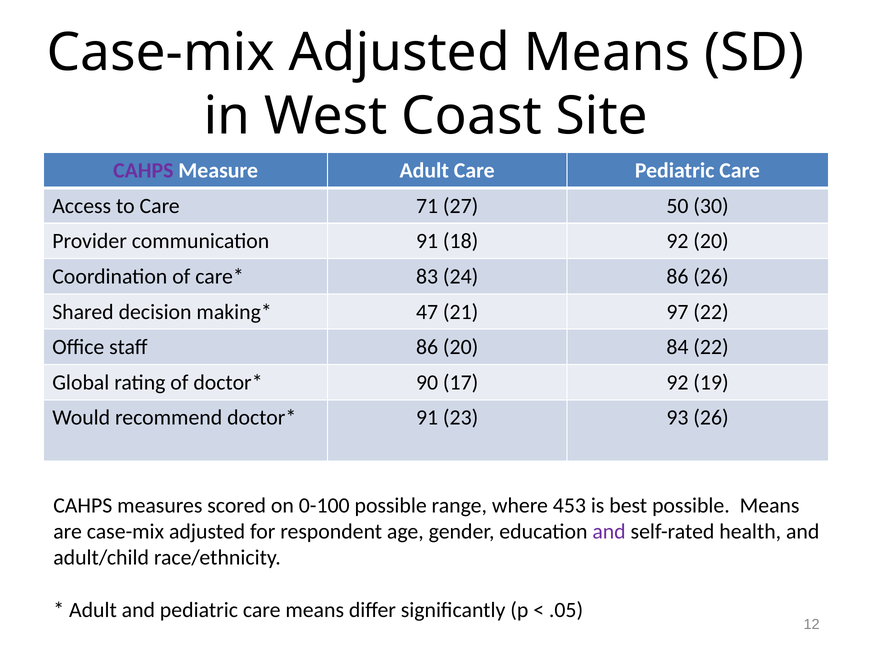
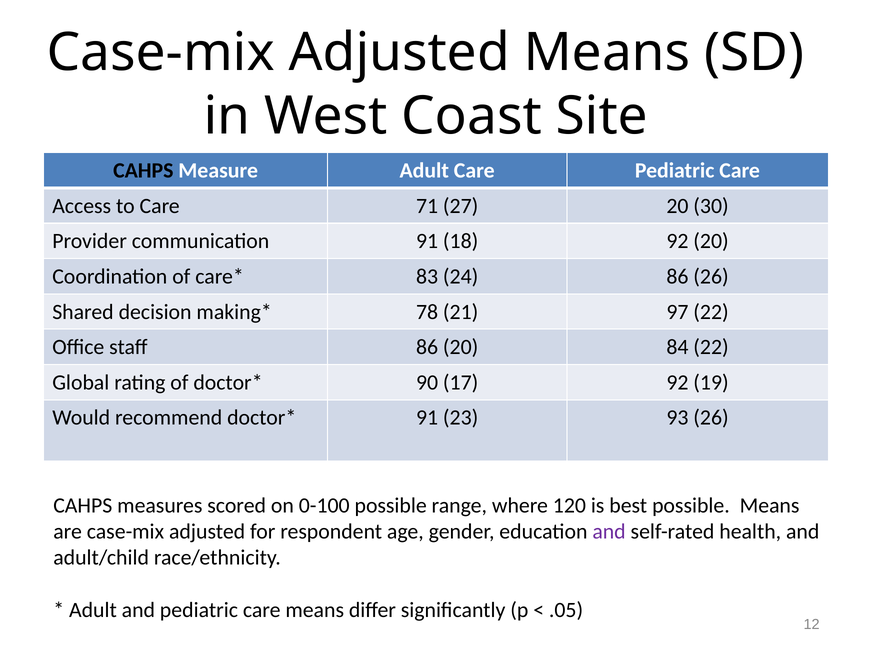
CAHPS at (143, 171) colour: purple -> black
27 50: 50 -> 20
47: 47 -> 78
453: 453 -> 120
